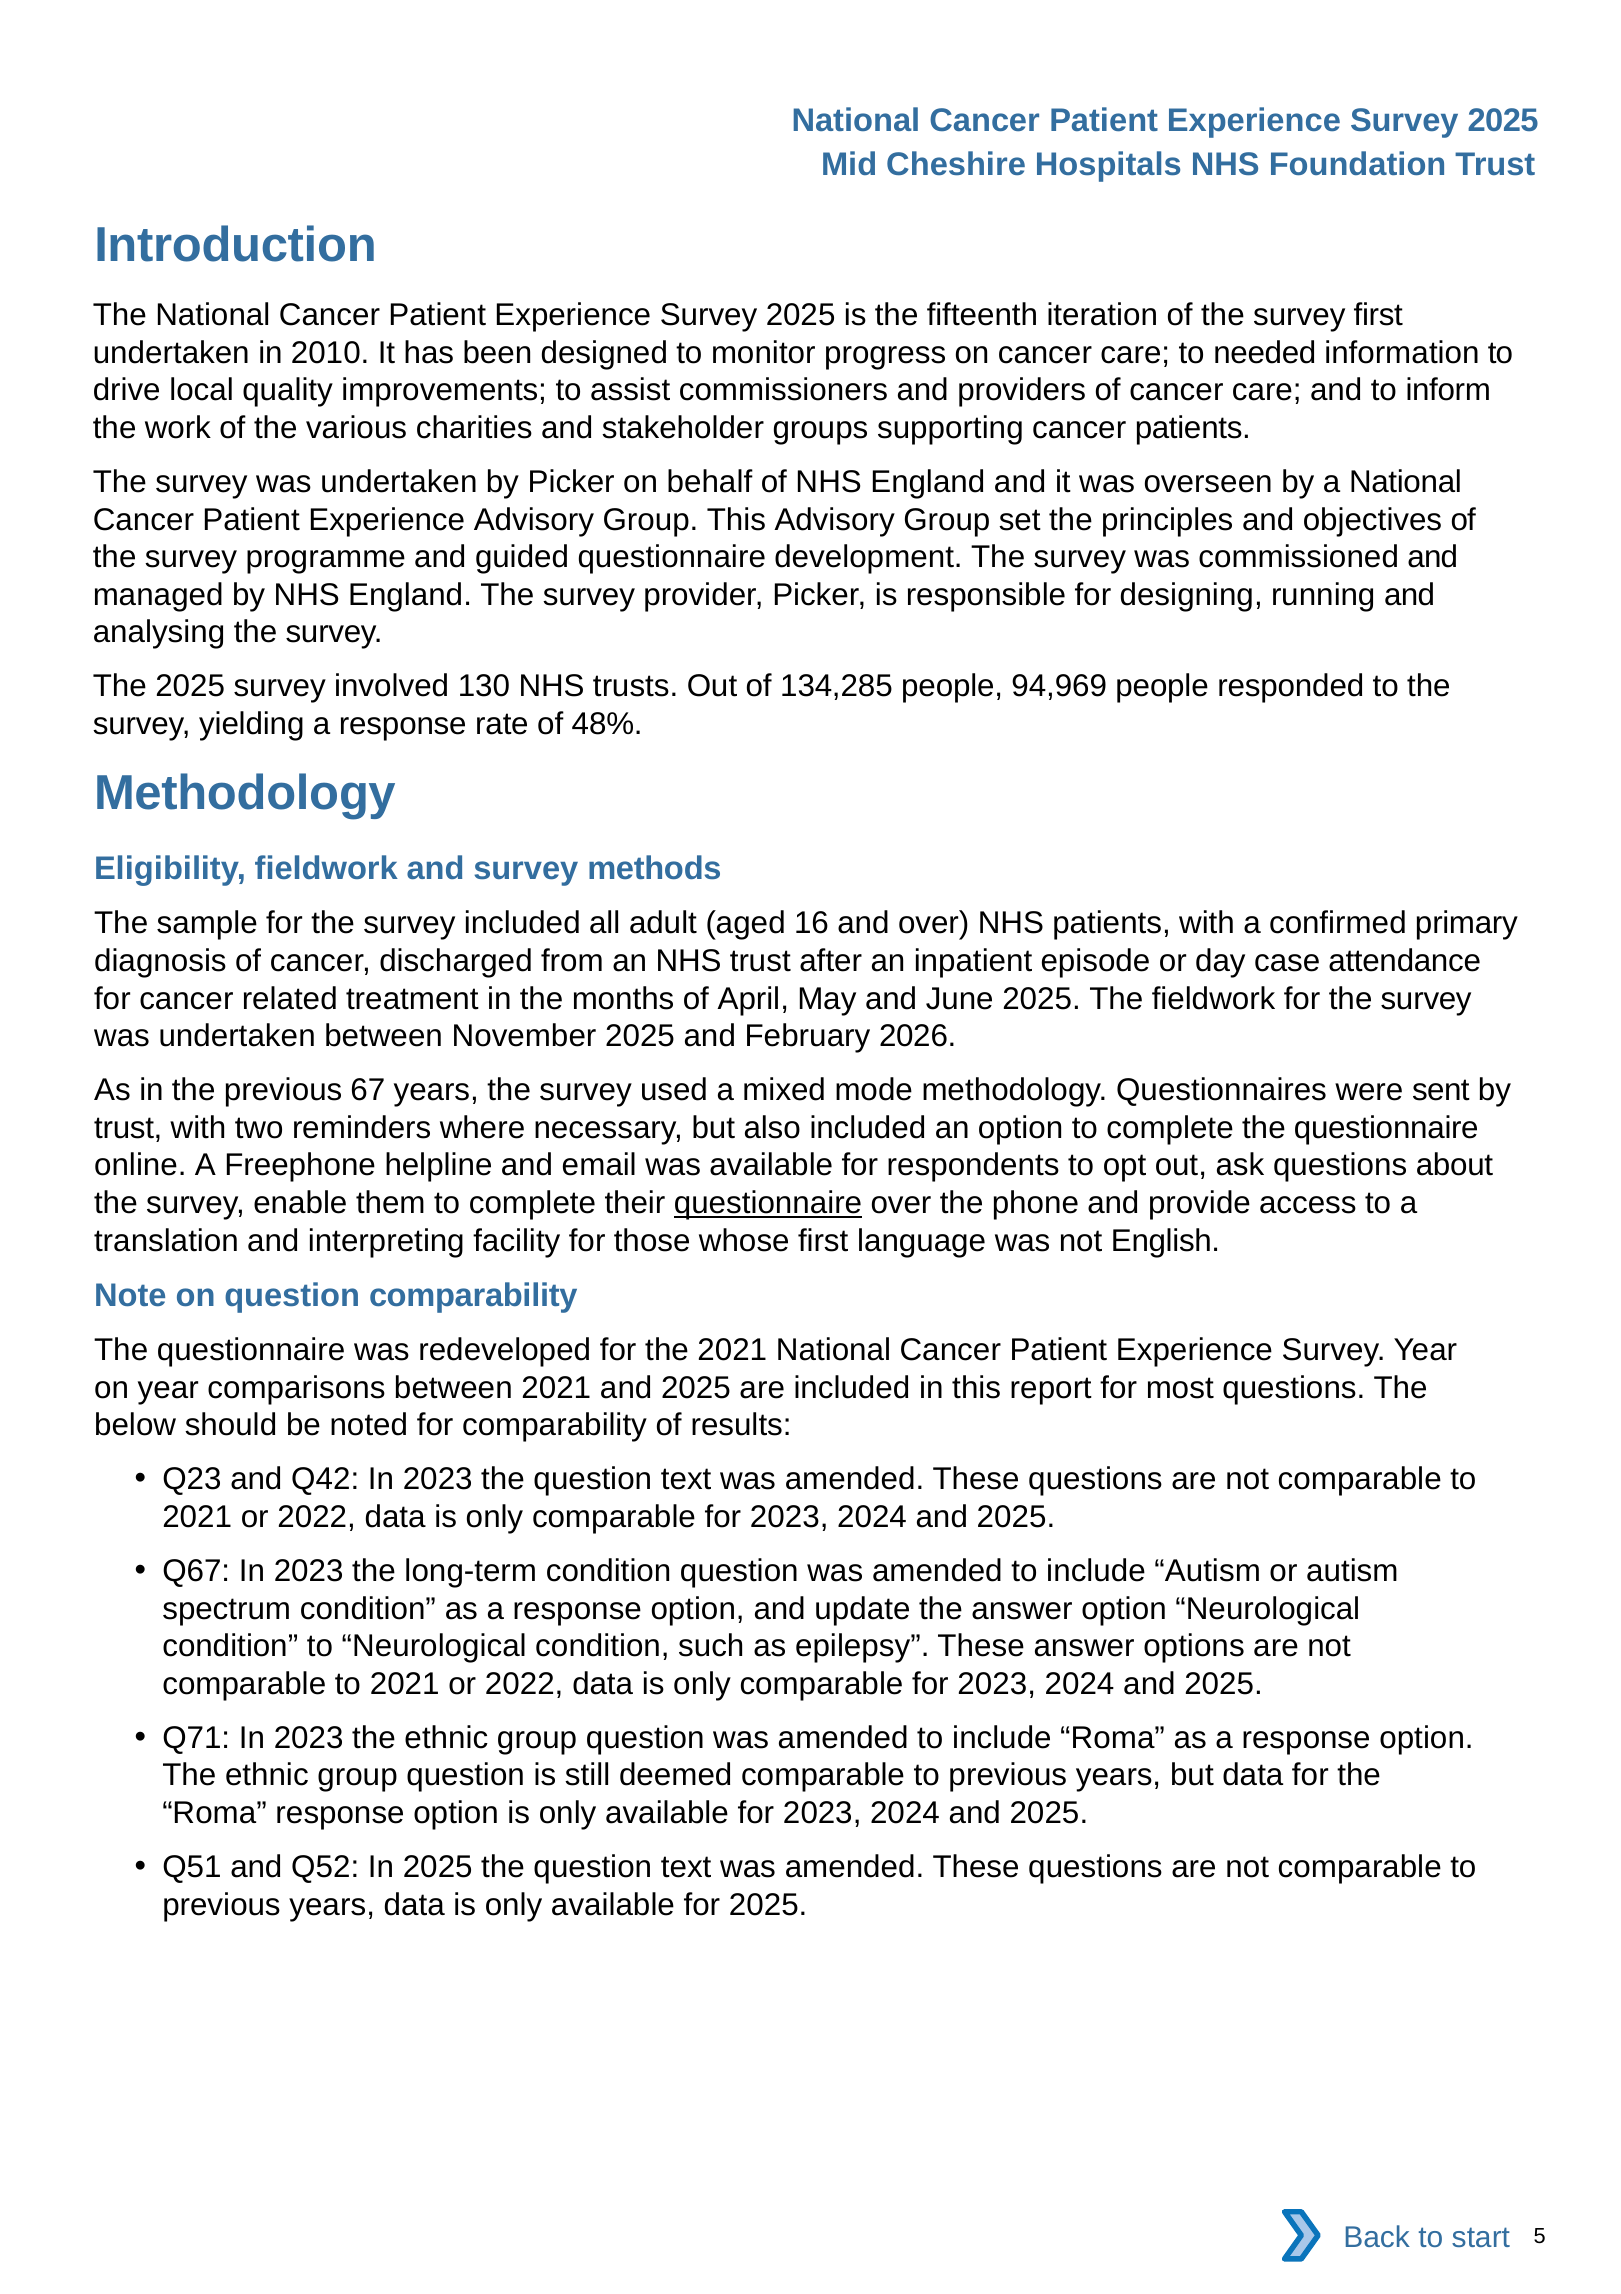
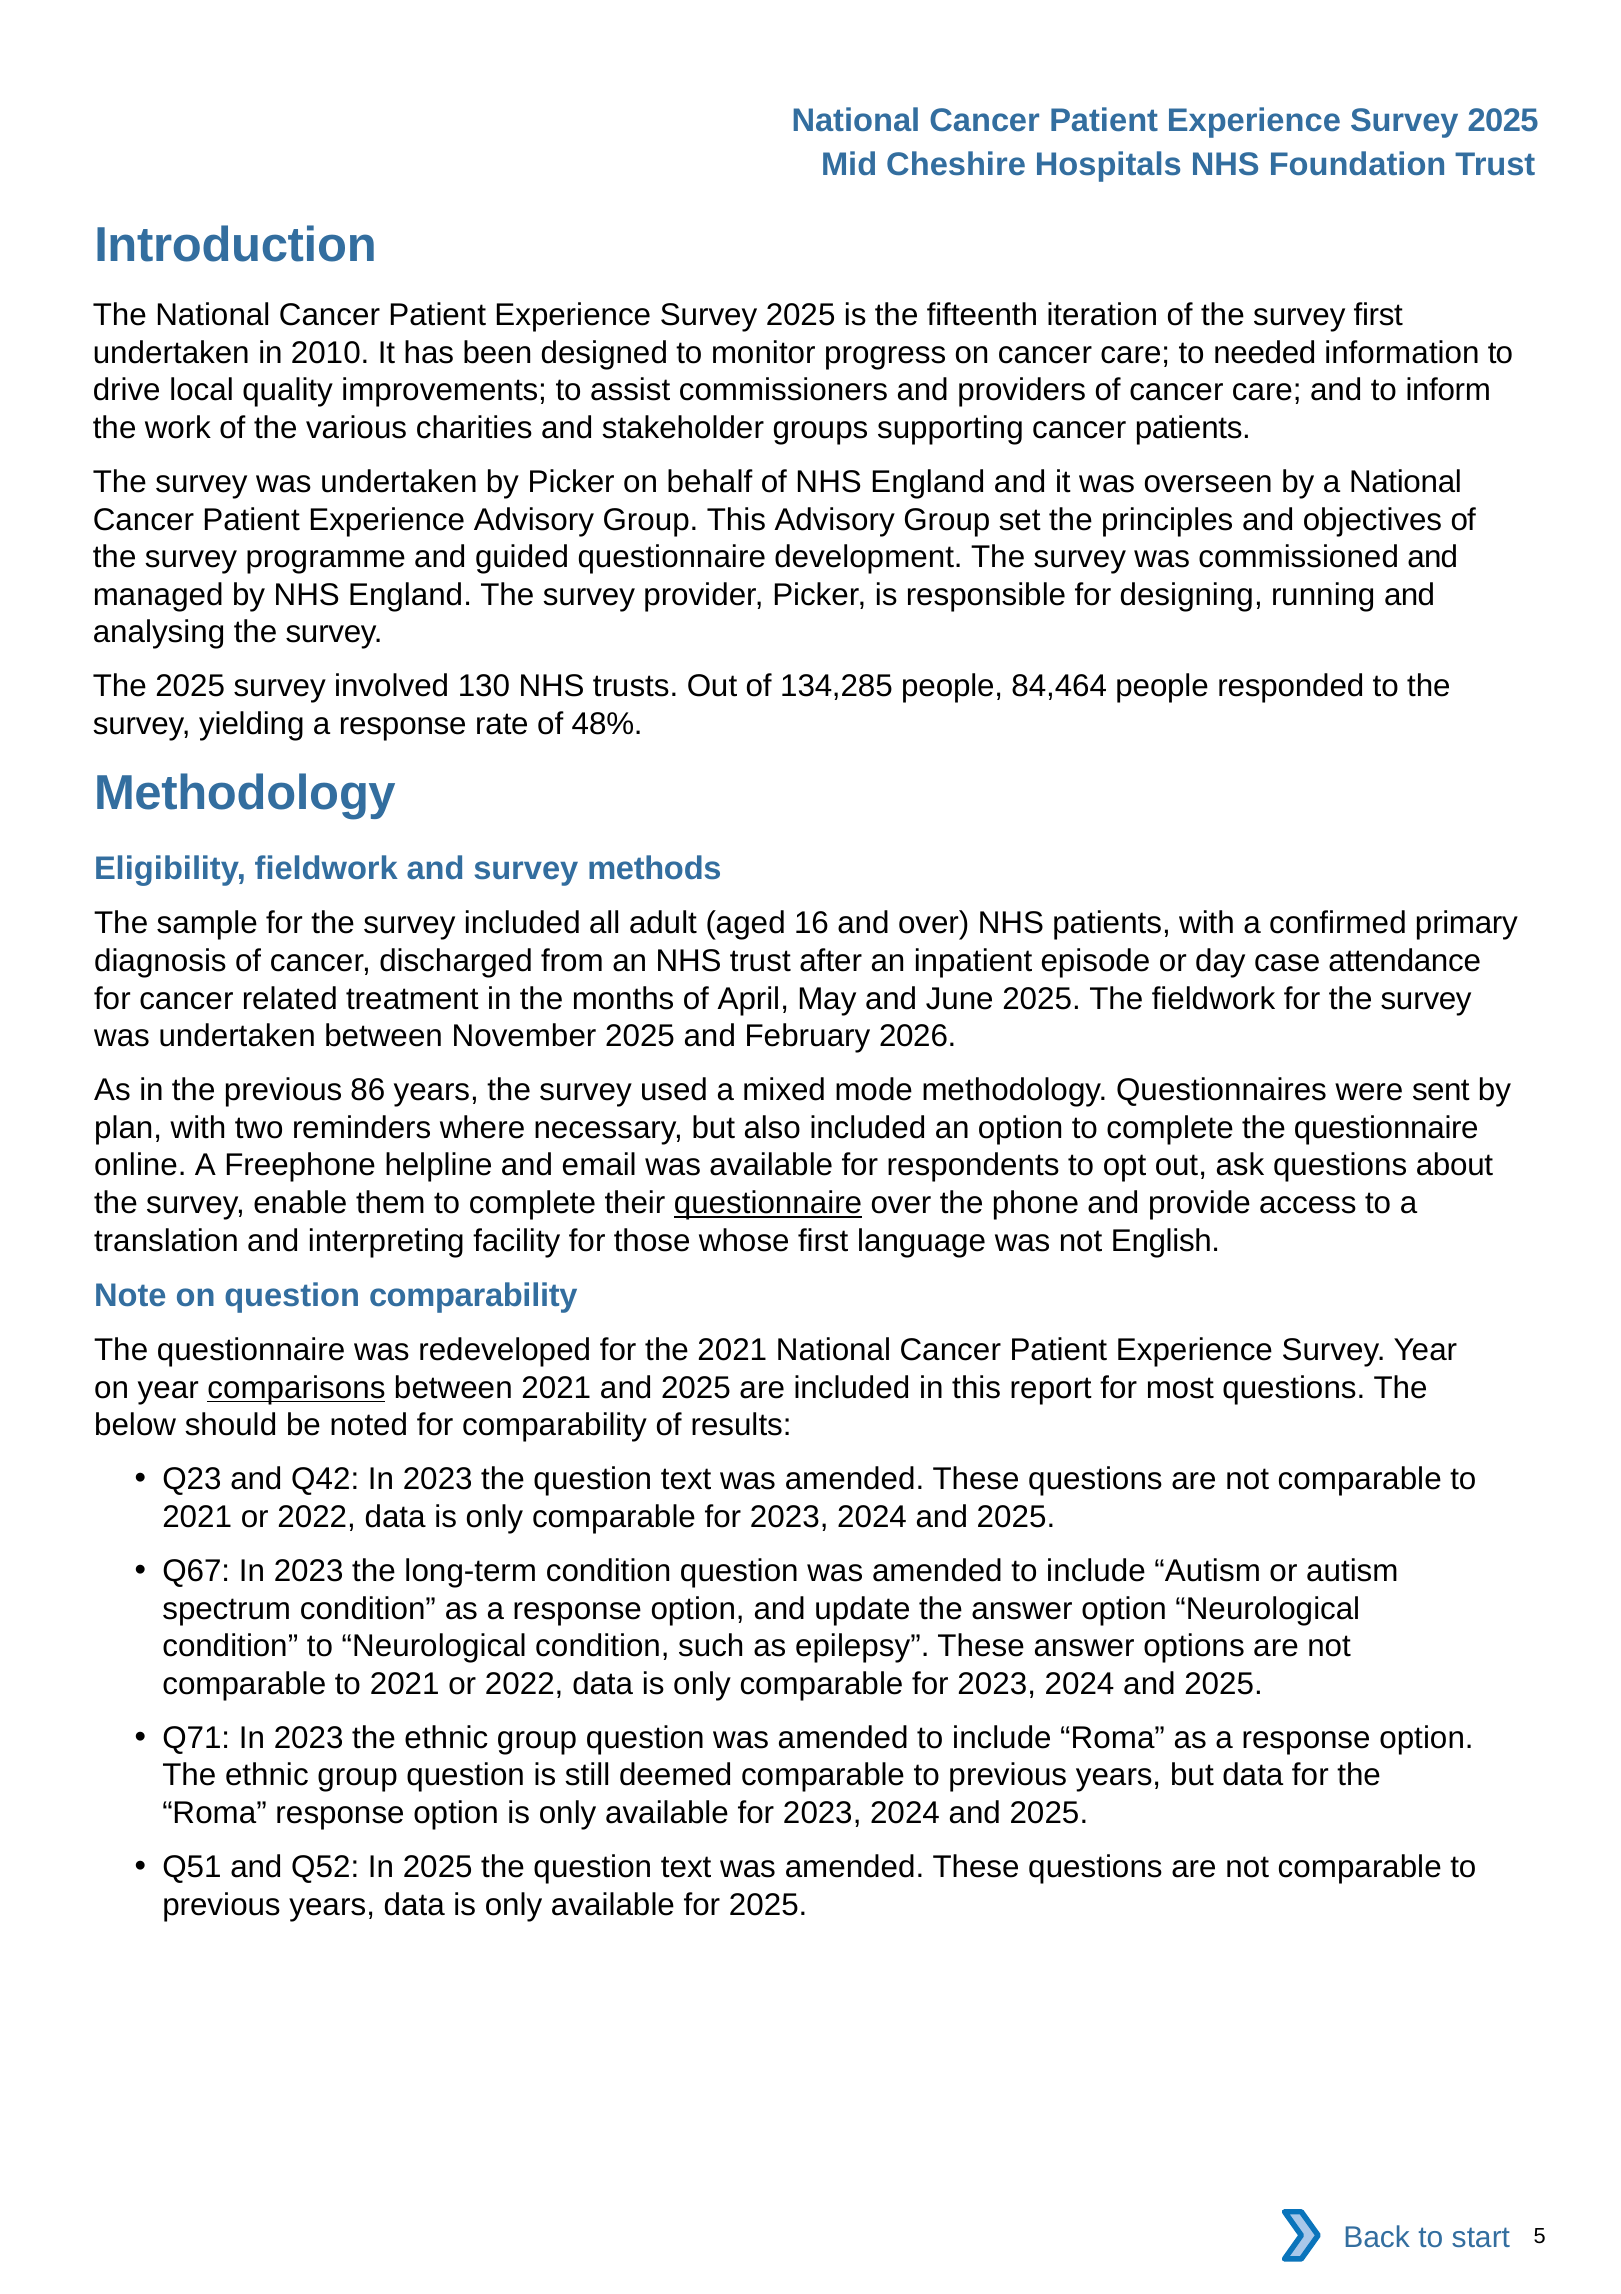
94,969: 94,969 -> 84,464
67: 67 -> 86
trust at (128, 1128): trust -> plan
comparisons underline: none -> present
